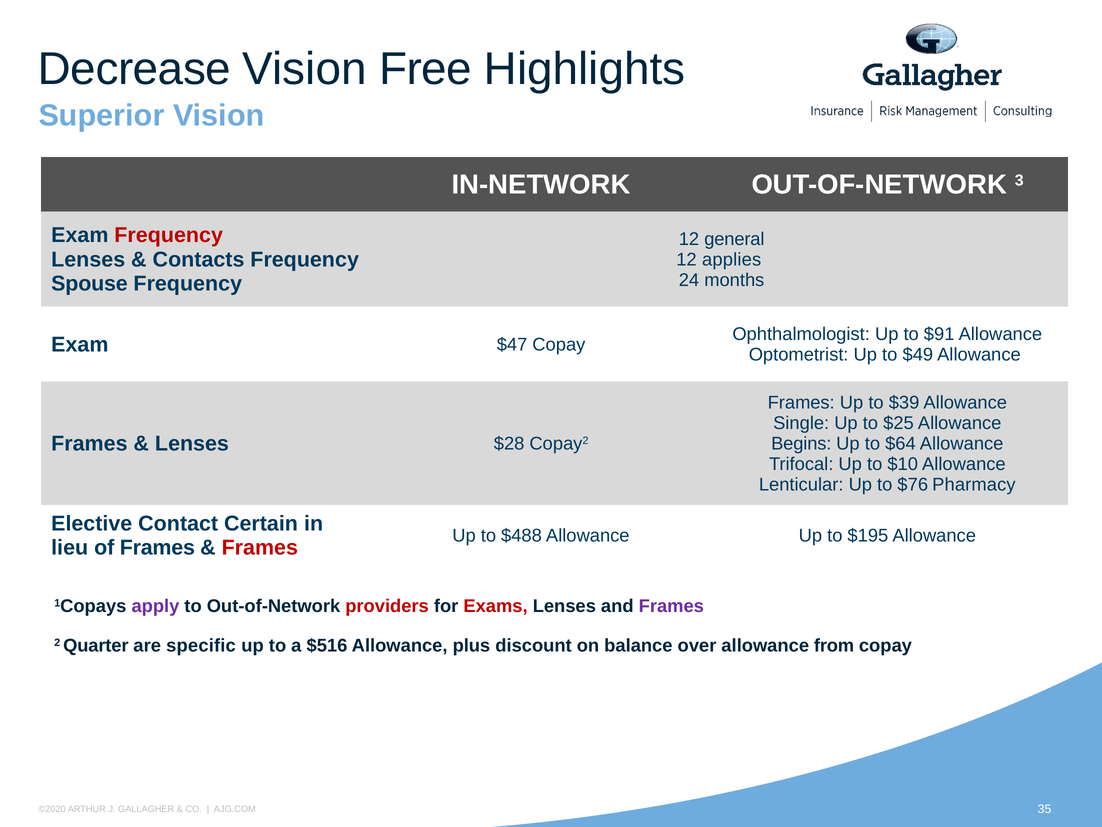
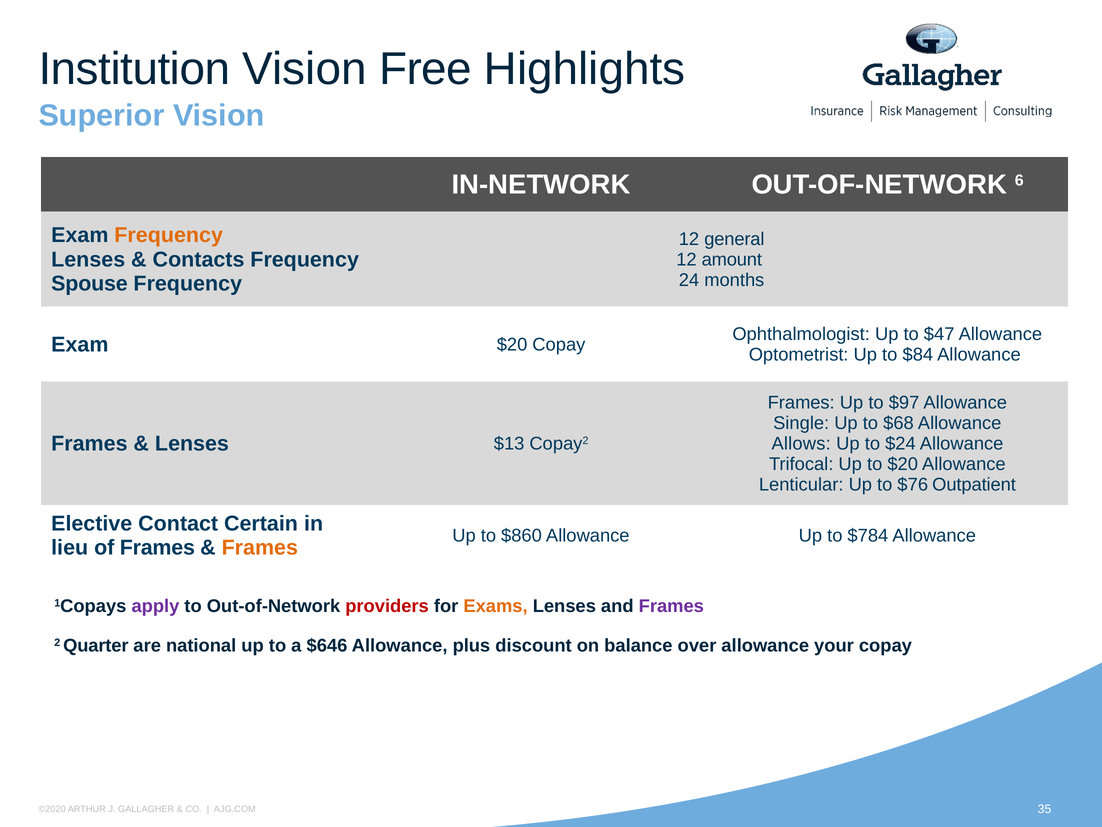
Decrease: Decrease -> Institution
3: 3 -> 6
Frequency at (169, 235) colour: red -> orange
applies: applies -> amount
$91: $91 -> $47
Exam $47: $47 -> $20
$49: $49 -> $84
$39: $39 -> $97
$25: $25 -> $68
$28: $28 -> $13
Begins: Begins -> Allows
$64: $64 -> $24
to $10: $10 -> $20
Pharmacy: Pharmacy -> Outpatient
$488: $488 -> $860
$195: $195 -> $784
Frames at (260, 547) colour: red -> orange
Exams colour: red -> orange
specific: specific -> national
$516: $516 -> $646
from: from -> your
